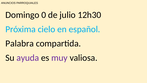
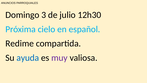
0: 0 -> 3
Palabra: Palabra -> Redime
ayuda colour: purple -> blue
